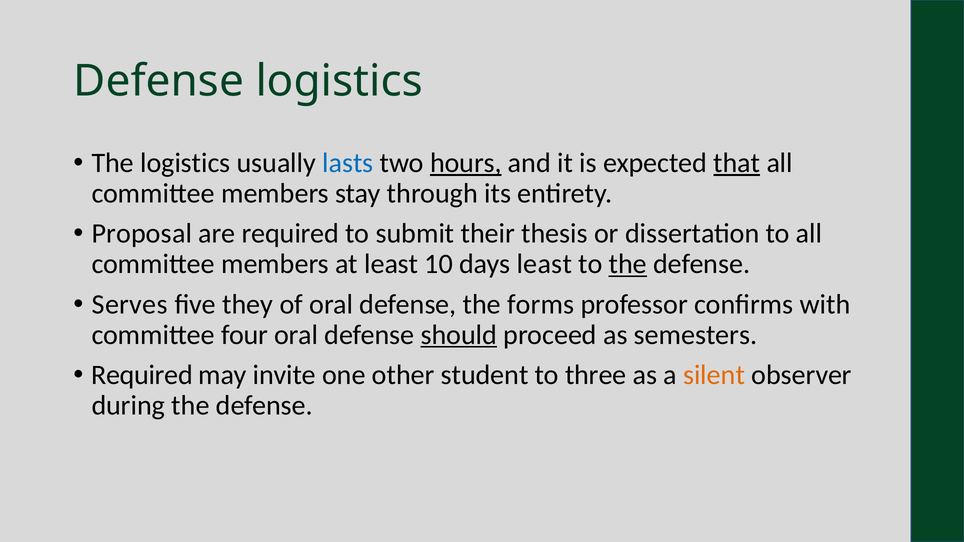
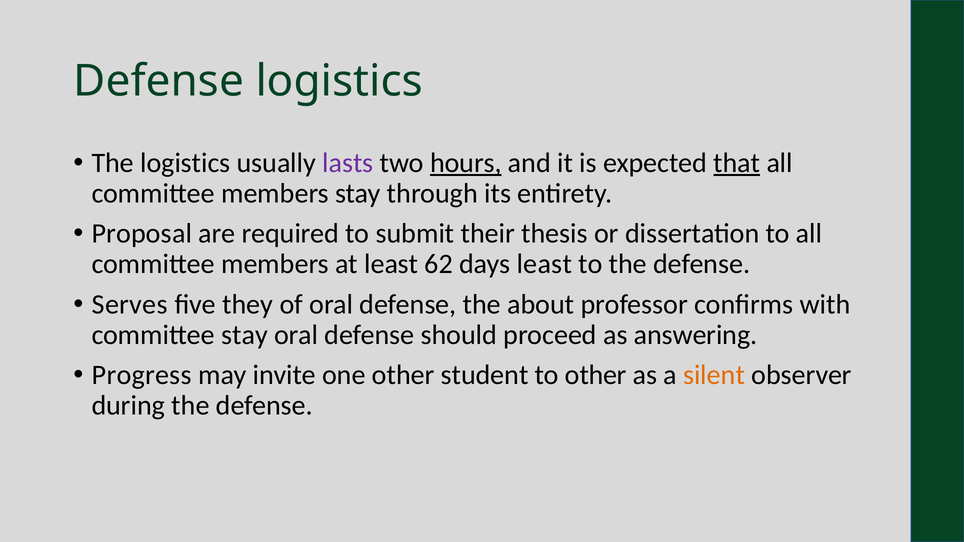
lasts colour: blue -> purple
10: 10 -> 62
the at (628, 264) underline: present -> none
forms: forms -> about
committee four: four -> stay
should underline: present -> none
semesters: semesters -> answering
Required at (142, 375): Required -> Progress
to three: three -> other
